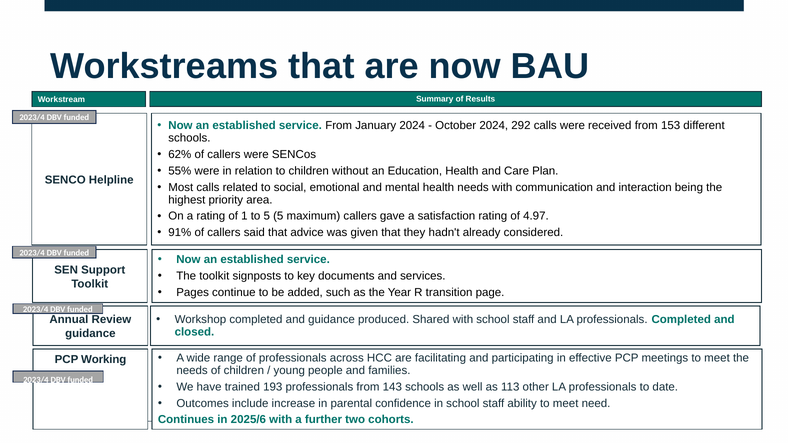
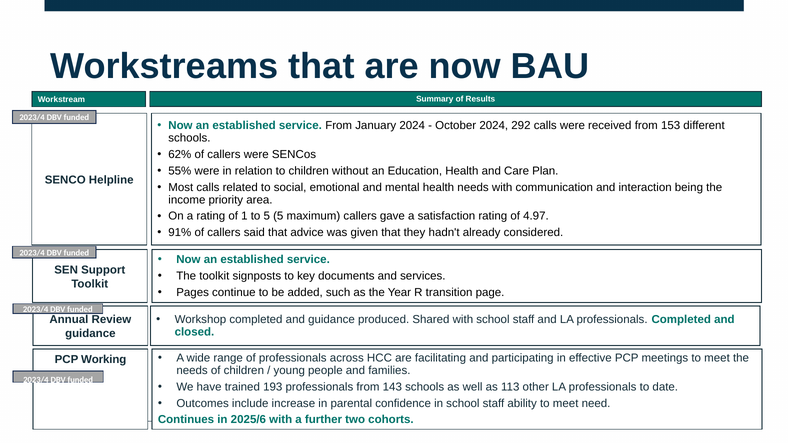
highest: highest -> income
